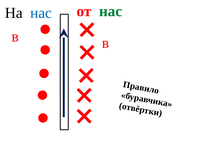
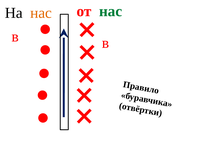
нас at (41, 13) colour: blue -> orange
